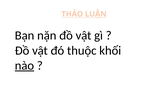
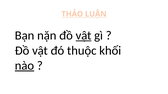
vật at (84, 36) underline: none -> present
